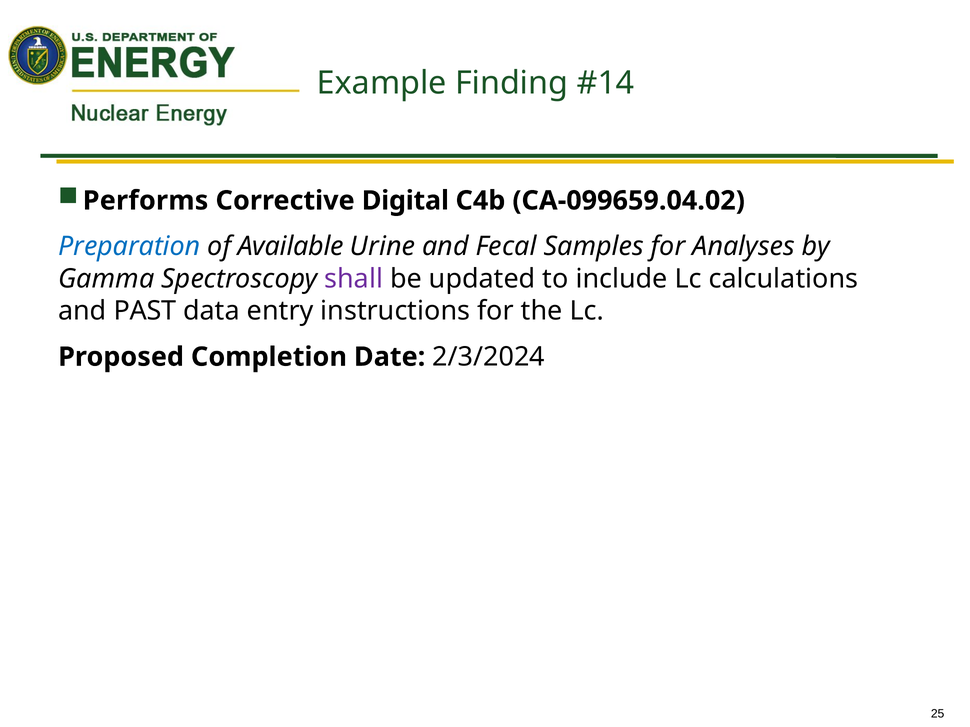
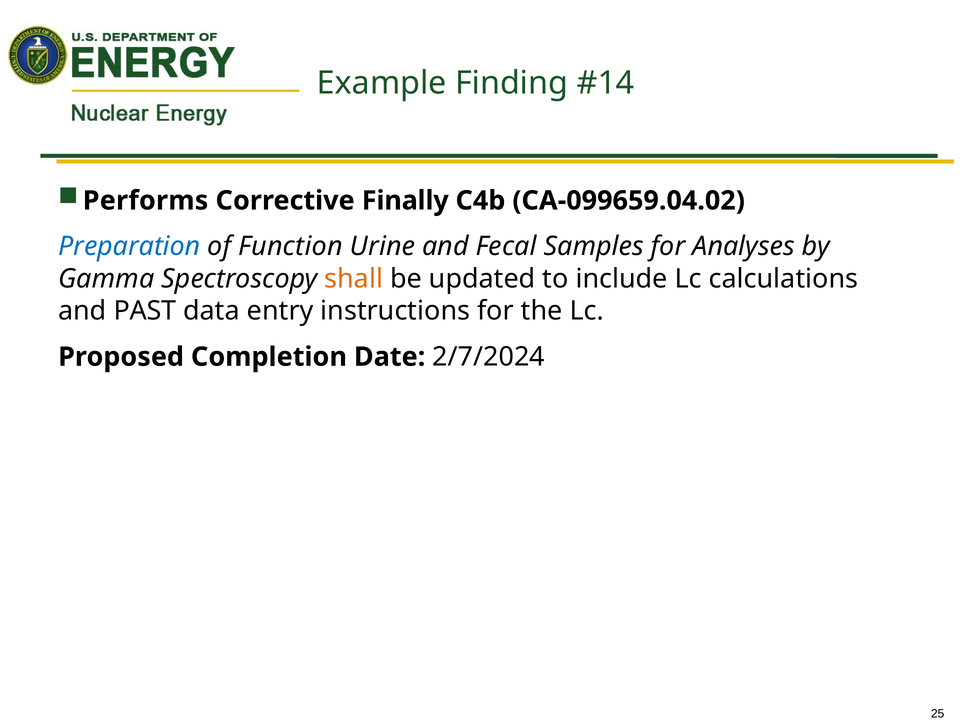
Digital: Digital -> Finally
Available: Available -> Function
shall colour: purple -> orange
2/3/2024: 2/3/2024 -> 2/7/2024
